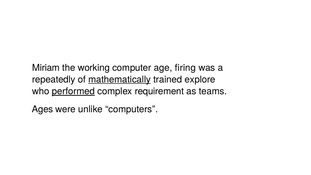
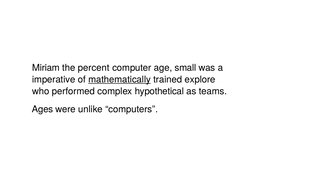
working: working -> percent
firing: firing -> small
repeatedly: repeatedly -> imperative
performed underline: present -> none
requirement: requirement -> hypothetical
